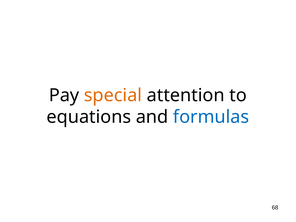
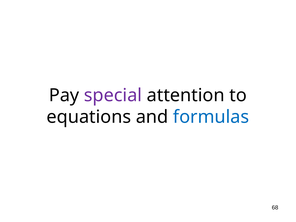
special colour: orange -> purple
